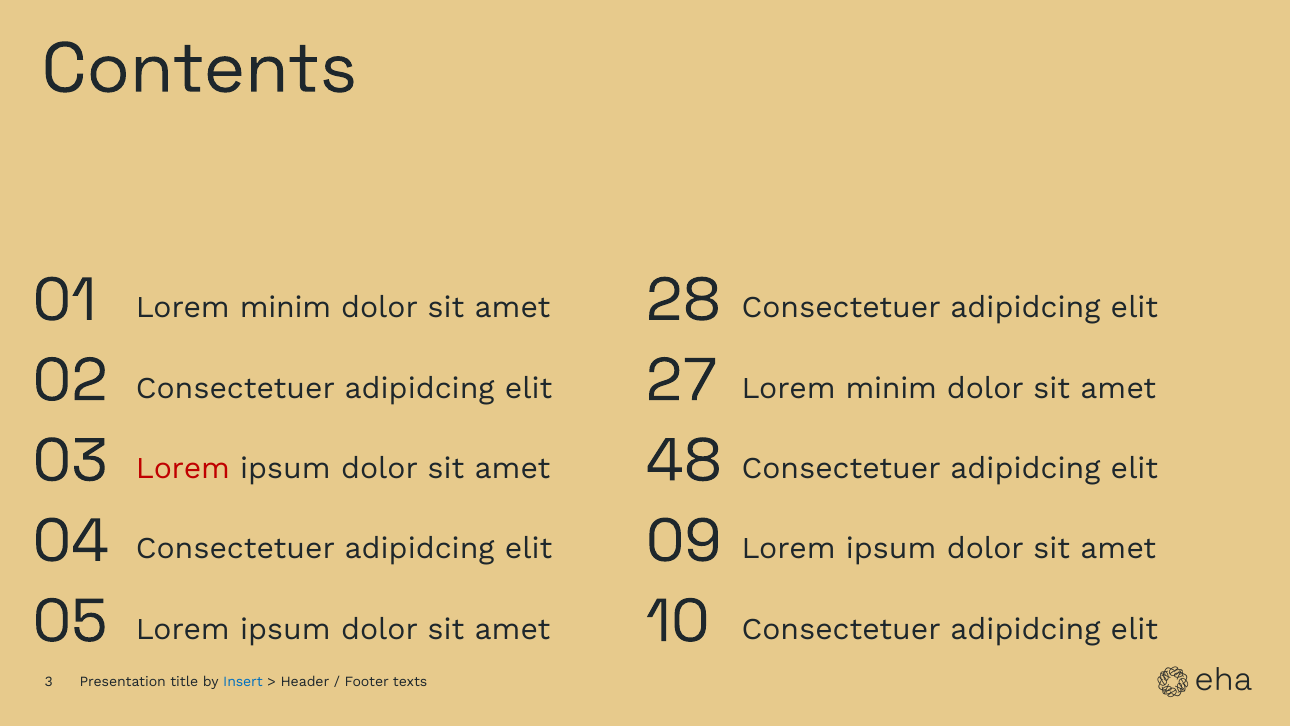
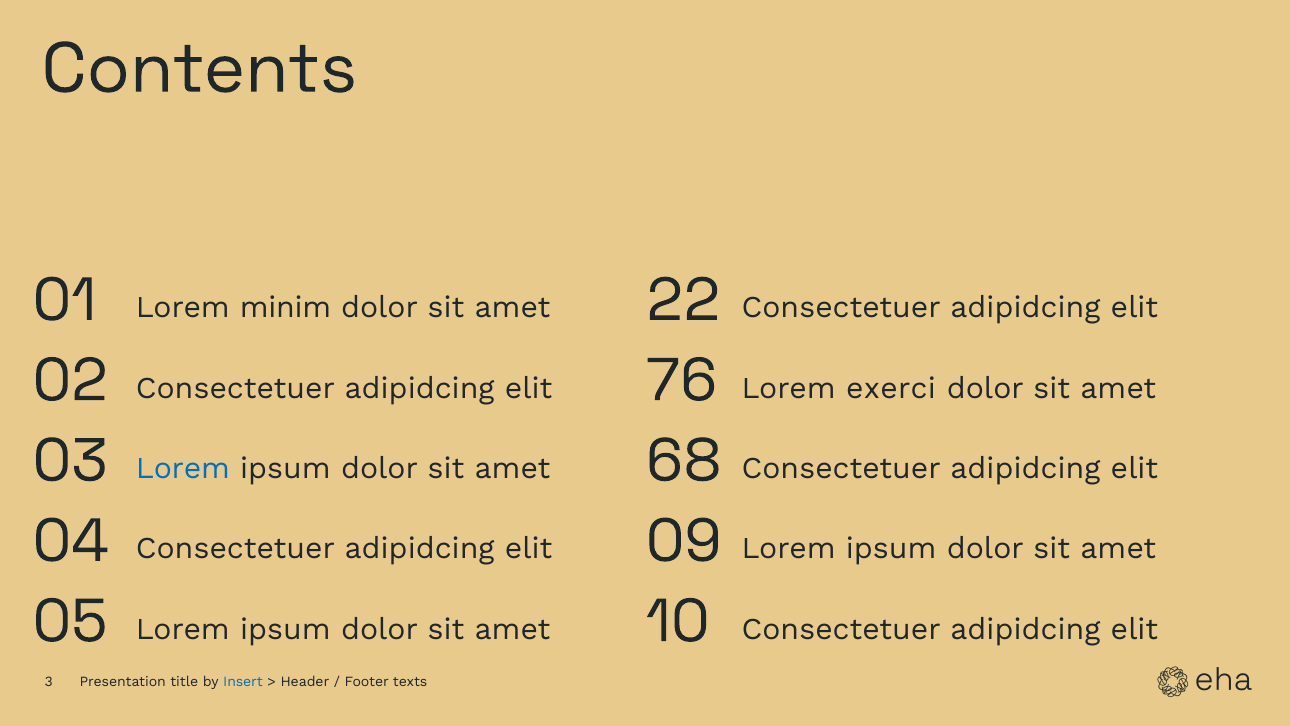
28: 28 -> 22
27: 27 -> 76
minim at (891, 388): minim -> exerci
Lorem at (183, 468) colour: red -> blue
48: 48 -> 68
